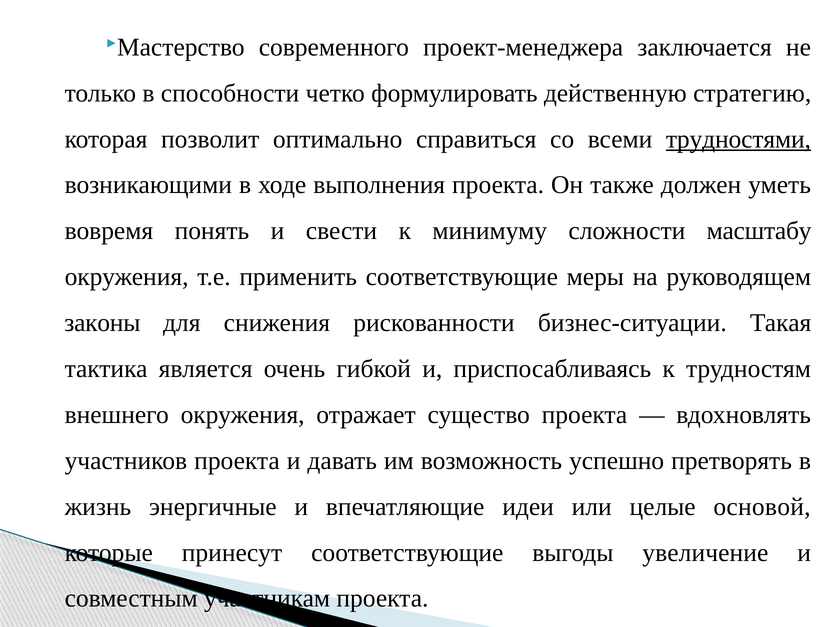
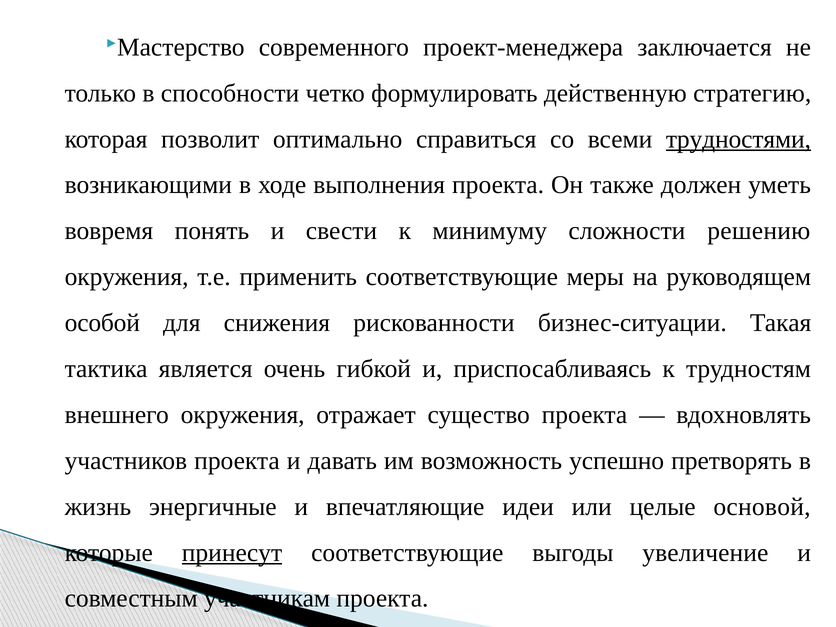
масштабу: масштабу -> решению
законы: законы -> особой
принесут underline: none -> present
